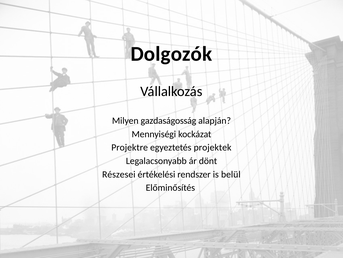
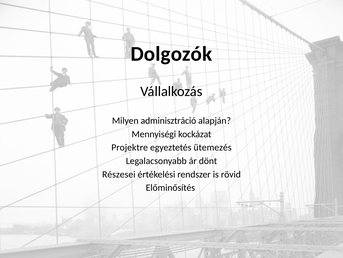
gazdaságosság: gazdaságosság -> adminisztráció
projektek: projektek -> ütemezés
belül: belül -> rövid
